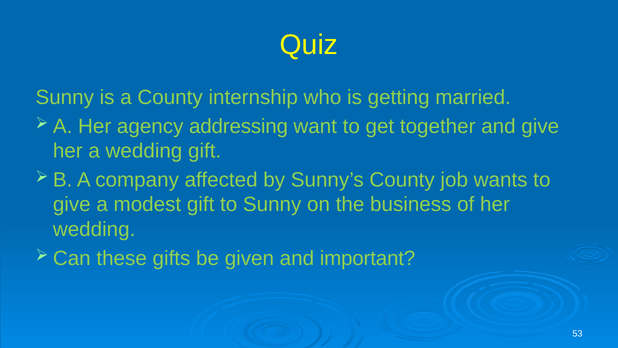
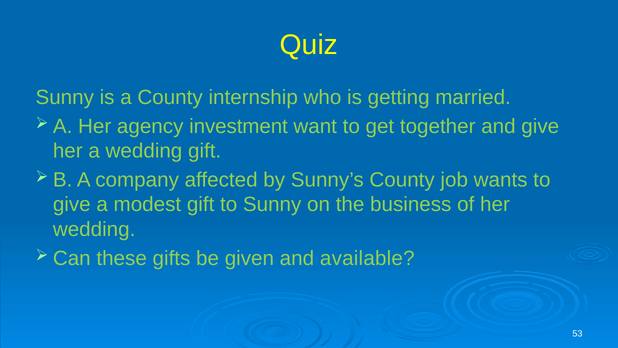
addressing: addressing -> investment
important: important -> available
